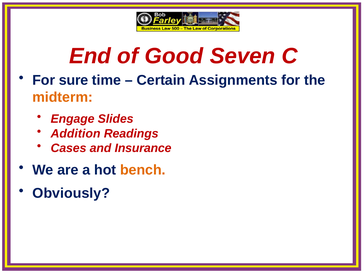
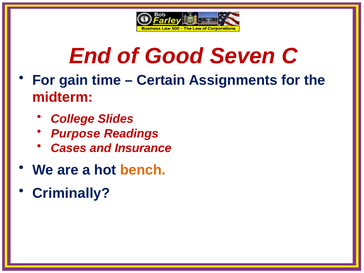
sure: sure -> gain
midterm colour: orange -> red
Engage: Engage -> College
Addition: Addition -> Purpose
Obviously: Obviously -> Criminally
